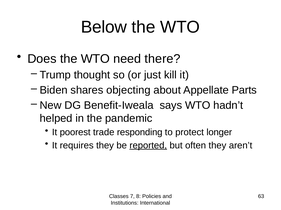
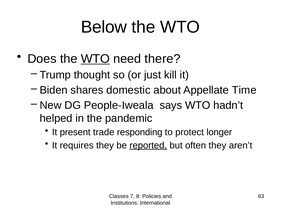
WTO at (95, 59) underline: none -> present
objecting: objecting -> domestic
Parts: Parts -> Time
Benefit-Iweala: Benefit-Iweala -> People-Iweala
poorest: poorest -> present
